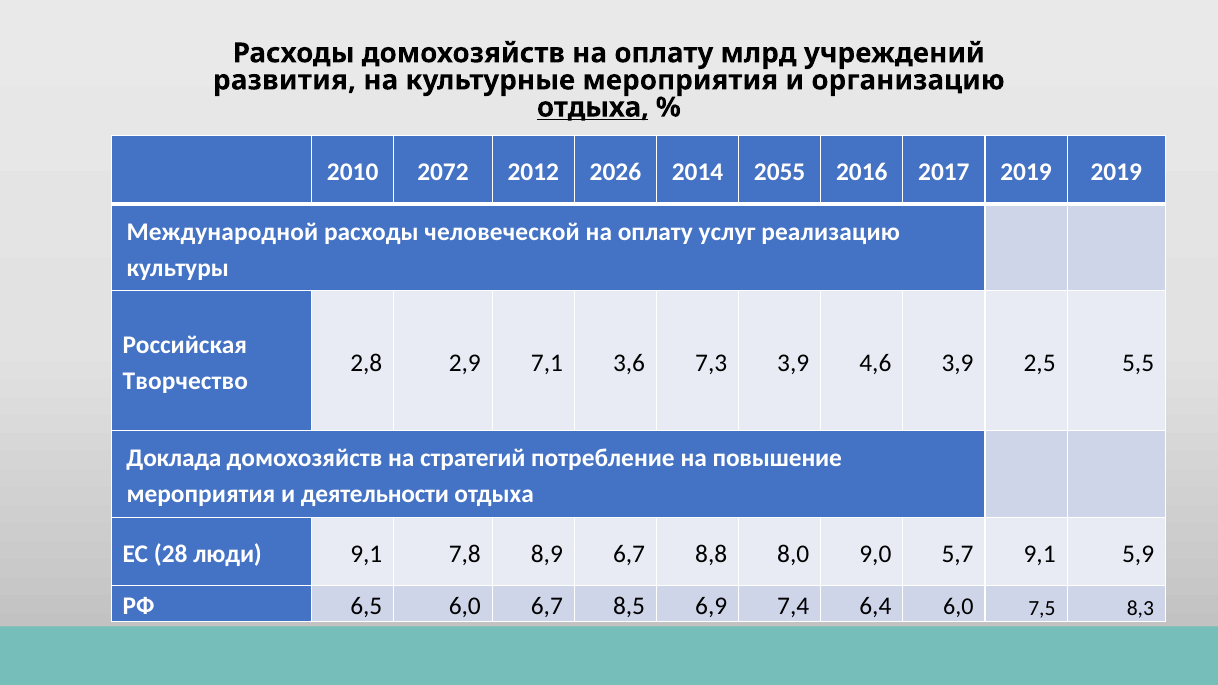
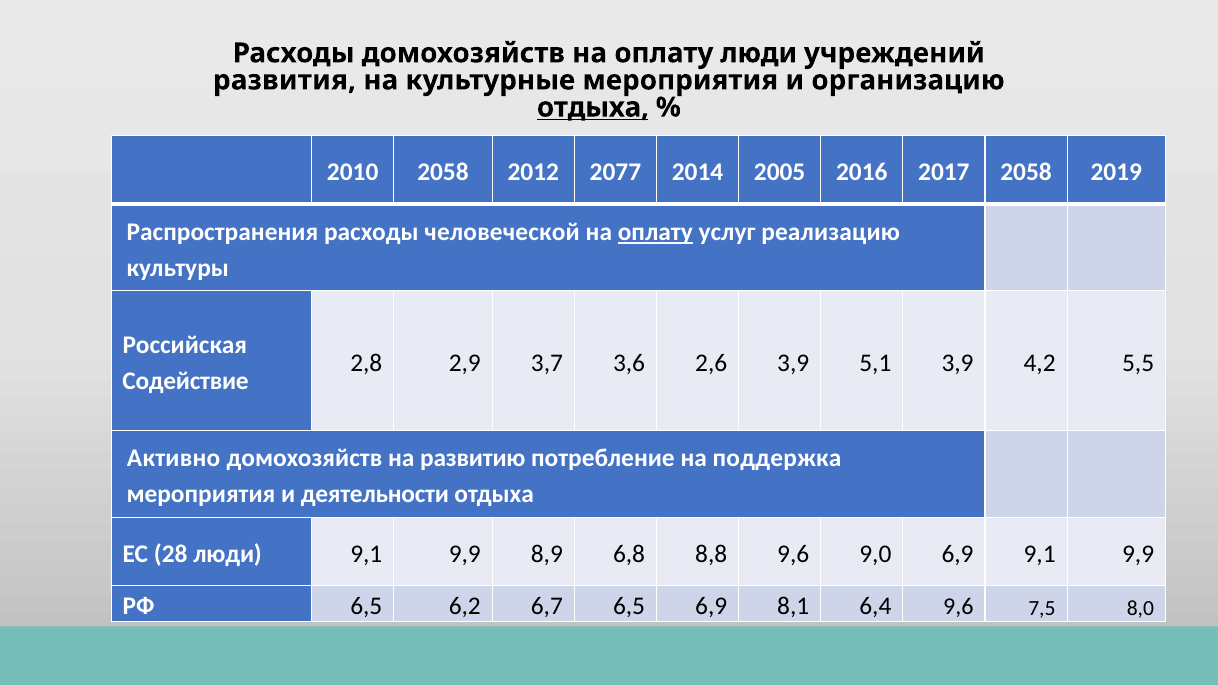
оплату млрд: млрд -> люди
2010 2072: 2072 -> 2058
2026: 2026 -> 2077
2055: 2055 -> 2005
2017 2019: 2019 -> 2058
Международной: Международной -> Распространения
оплату at (655, 232) underline: none -> present
7,1: 7,1 -> 3,7
7,3: 7,3 -> 2,6
4,6: 4,6 -> 5,1
2,5: 2,5 -> 4,2
Творчество: Творчество -> Содействие
Доклада: Доклада -> Активно
стратегий: стратегий -> развитию
повышение: повышение -> поддержка
7,8 at (465, 554): 7,8 -> 9,9
8,9 6,7: 6,7 -> 6,8
8,8 8,0: 8,0 -> 9,6
9,0 5,7: 5,7 -> 6,9
5,9 at (1138, 554): 5,9 -> 9,9
6,5 6,0: 6,0 -> 6,2
6,7 8,5: 8,5 -> 6,5
7,4: 7,4 -> 8,1
6,4 6,0: 6,0 -> 9,6
8,3: 8,3 -> 8,0
